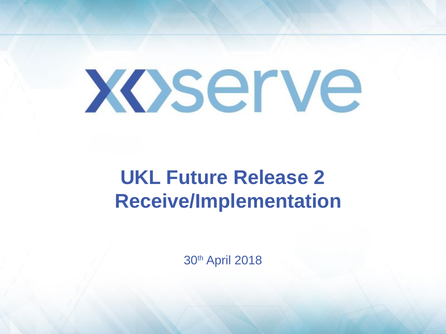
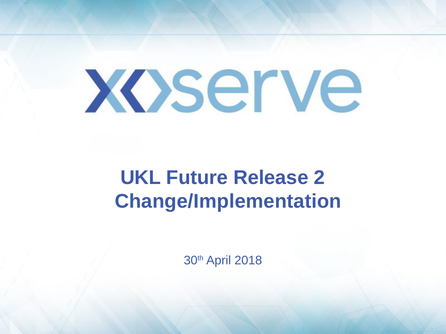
Receive/Implementation: Receive/Implementation -> Change/Implementation
